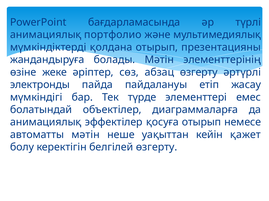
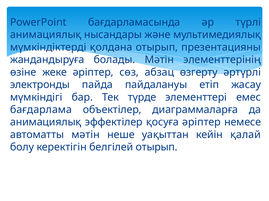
портфолио: портфолио -> нысандары
болатындай: болатындай -> бағдарлама
қосуға отырып: отырып -> әріптер
қажет: қажет -> қалай
белгілей өзгерту: өзгерту -> отырып
